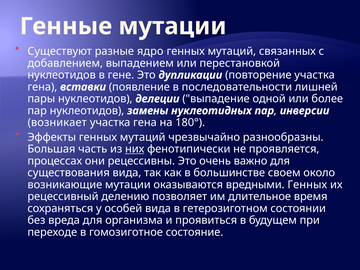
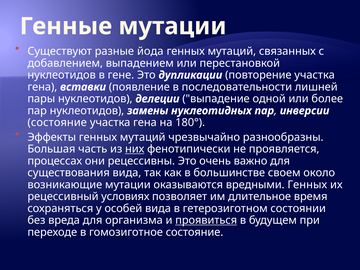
ядро: ядро -> йода
возникает at (57, 123): возникает -> состояние
делению: делению -> условиях
проявиться underline: none -> present
